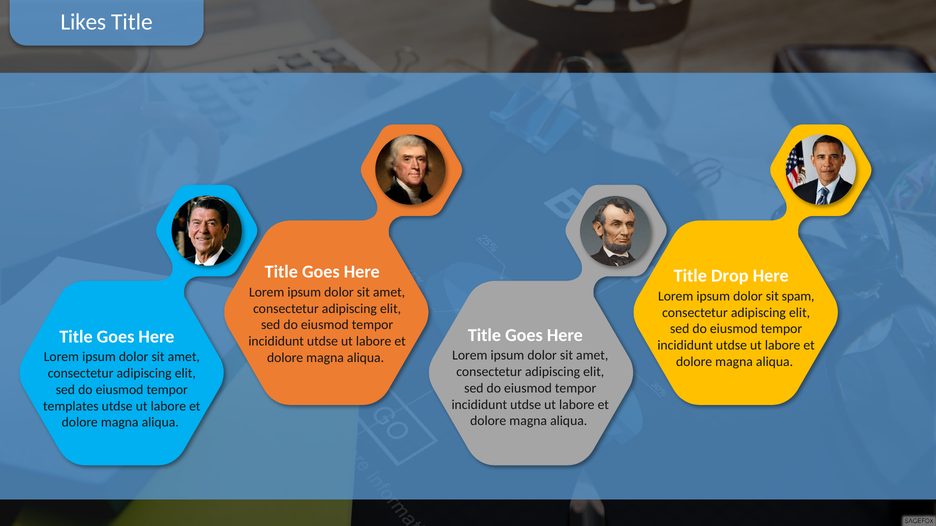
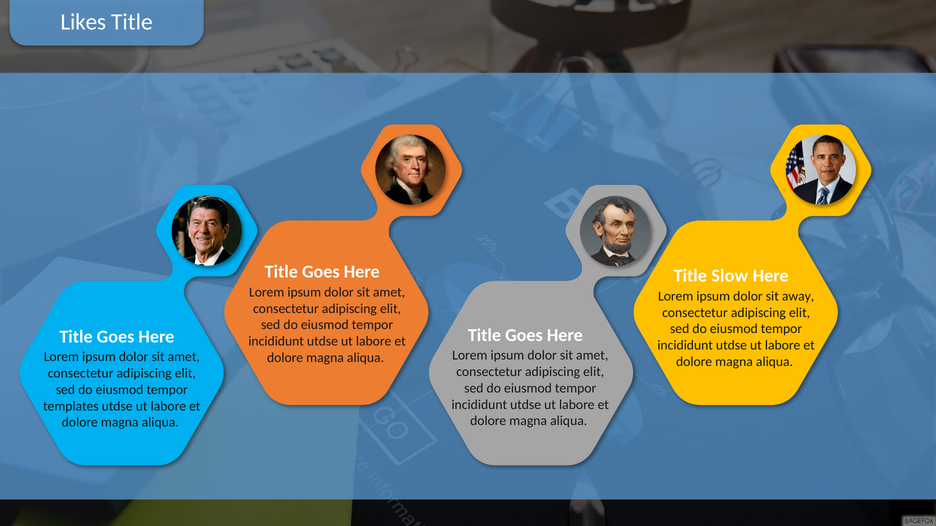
Drop: Drop -> Slow
spam: spam -> away
